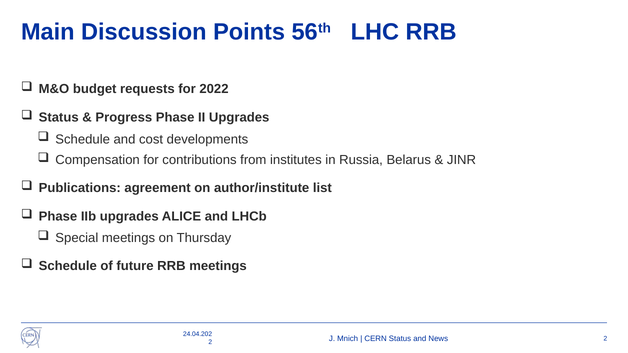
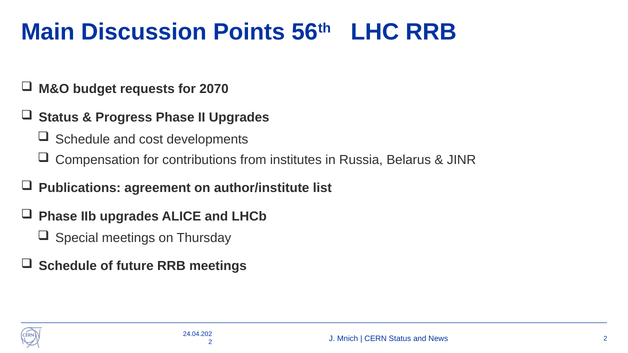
2022: 2022 -> 2070
